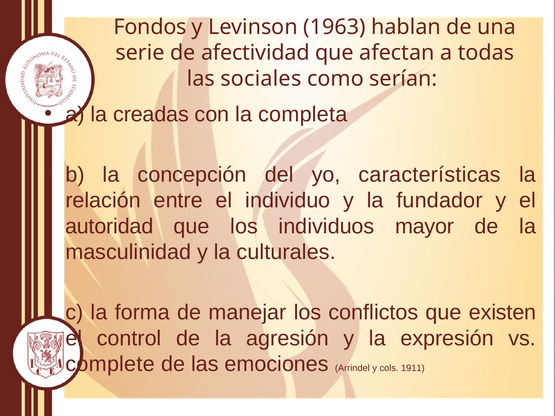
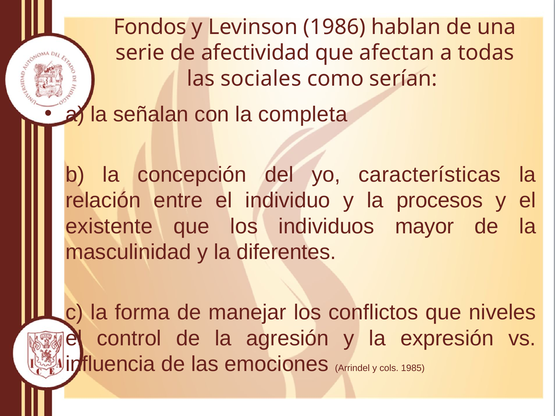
1963: 1963 -> 1986
creadas: creadas -> señalan
fundador: fundador -> procesos
autoridad: autoridad -> existente
culturales: culturales -> diferentes
existen: existen -> niveles
complete: complete -> influencia
1911: 1911 -> 1985
